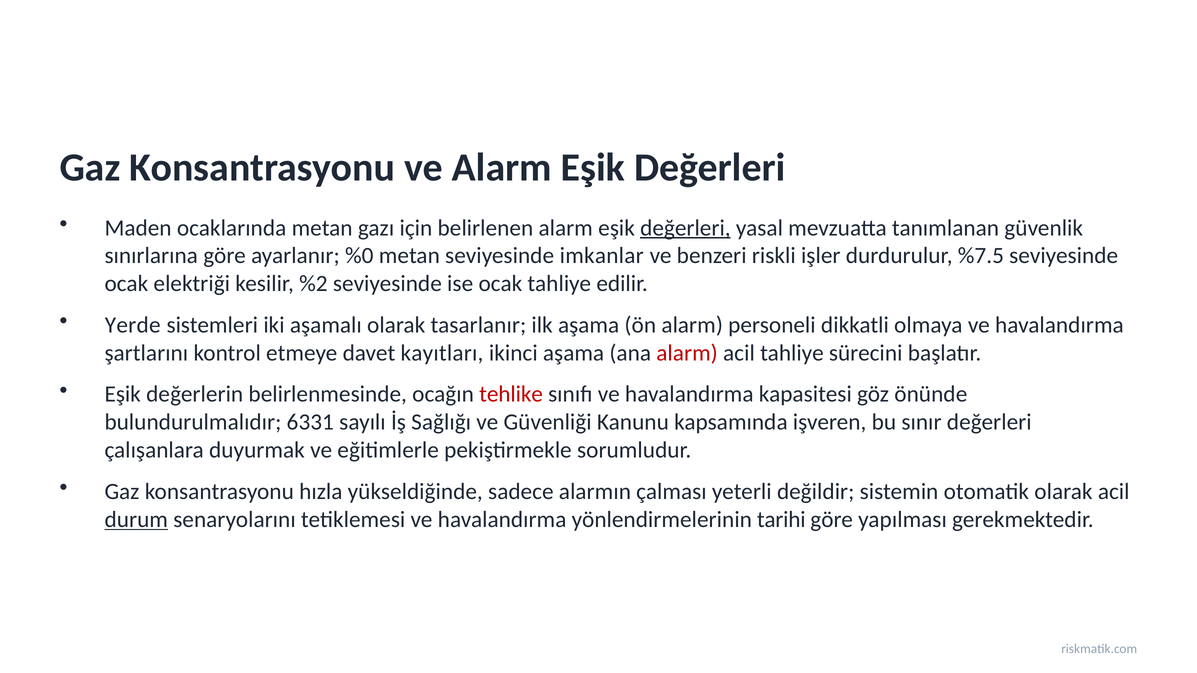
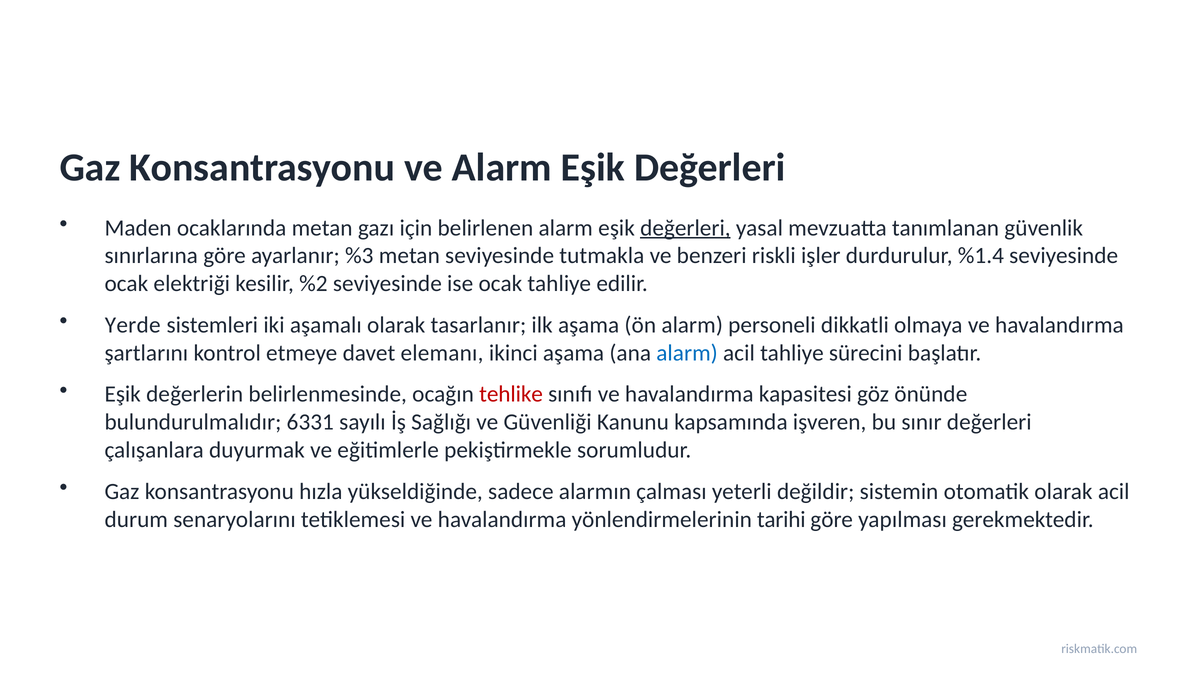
%0: %0 -> %3
imkanlar: imkanlar -> tutmakla
%7.5: %7.5 -> %1.4
kayıtları: kayıtları -> elemanı
alarm at (687, 353) colour: red -> blue
durum underline: present -> none
